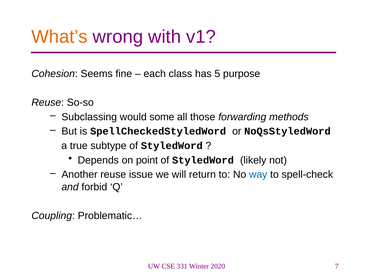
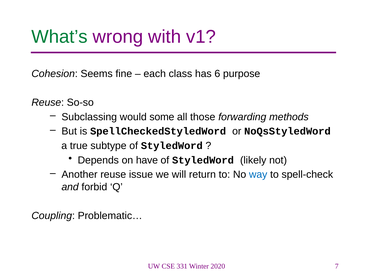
What’s colour: orange -> green
5: 5 -> 6
point: point -> have
